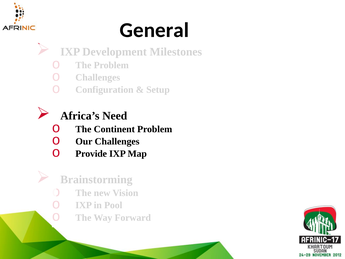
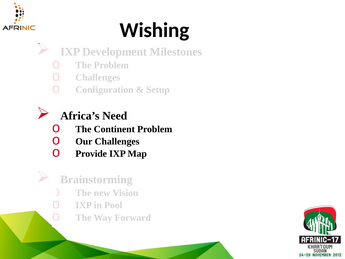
General: General -> Wishing
